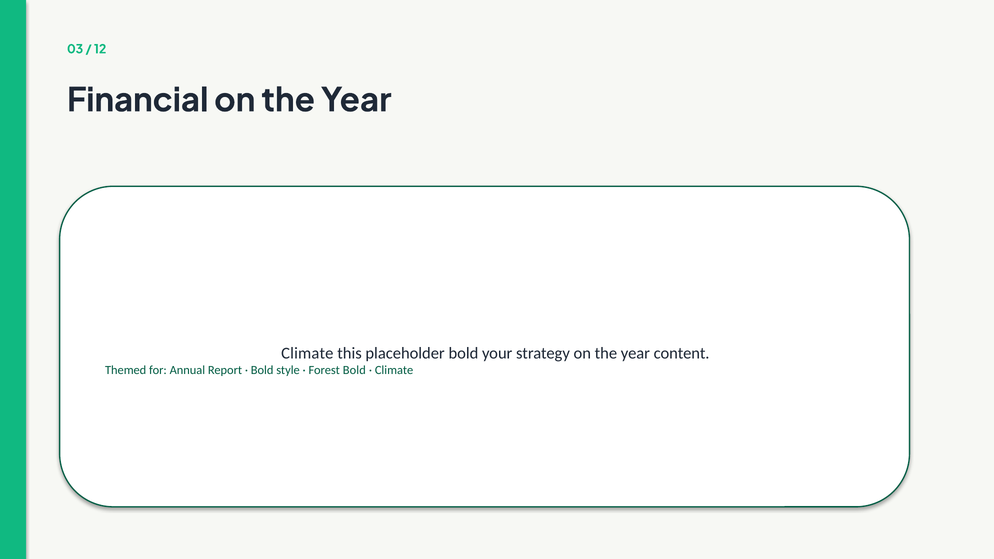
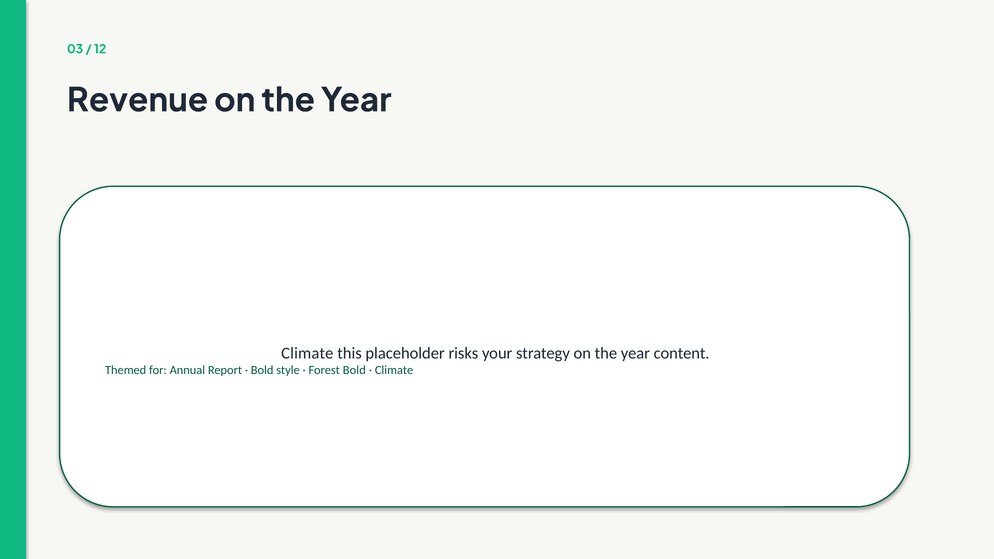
Financial: Financial -> Revenue
placeholder bold: bold -> risks
